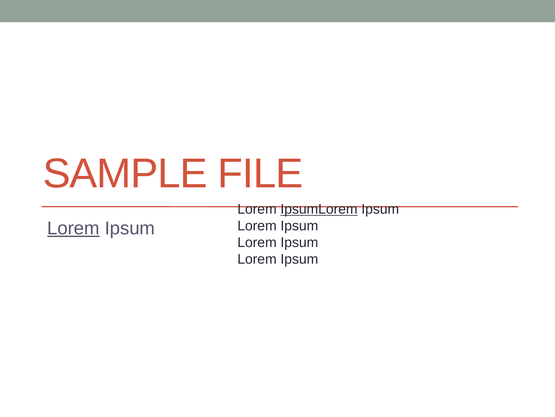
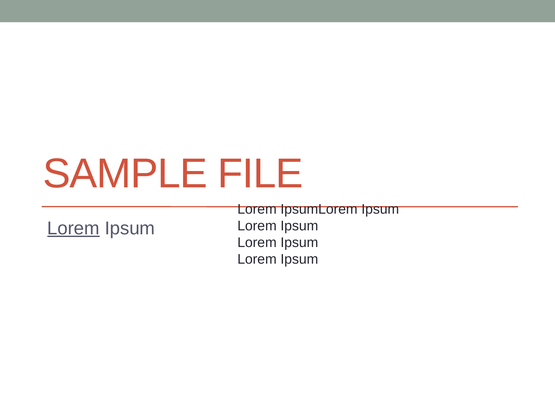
IpsumLorem underline: present -> none
